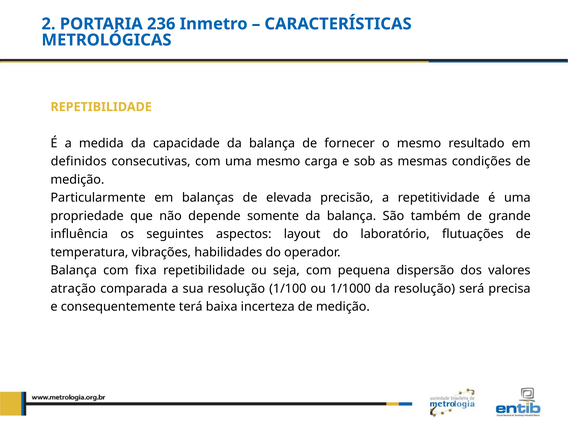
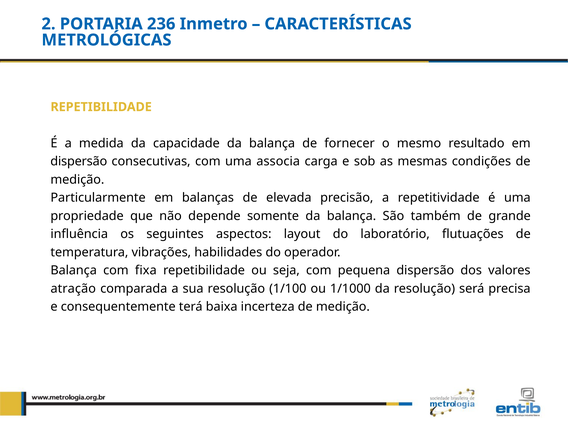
definidos at (79, 161): definidos -> dispersão
uma mesmo: mesmo -> associa
